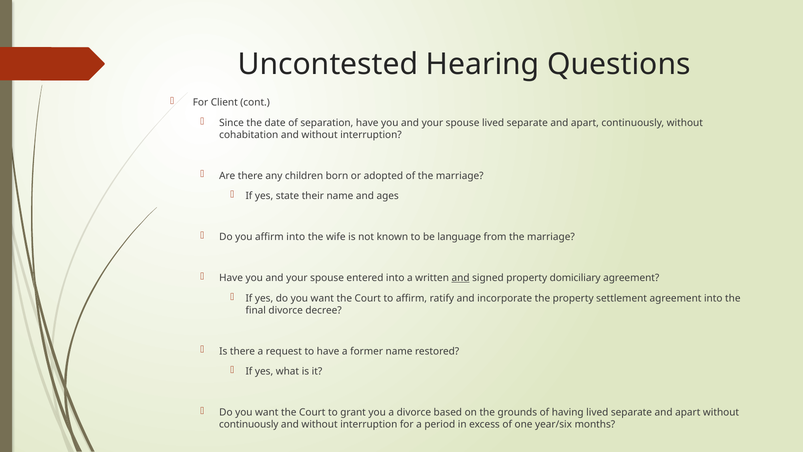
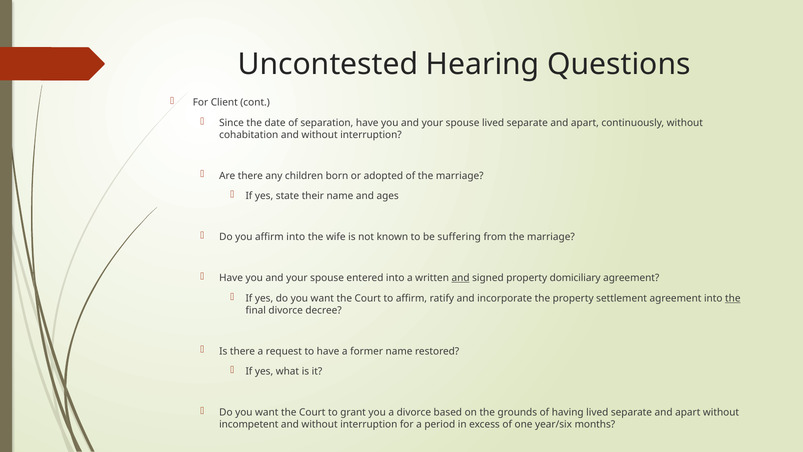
language: language -> suffering
the at (733, 298) underline: none -> present
continuously at (249, 424): continuously -> incompetent
